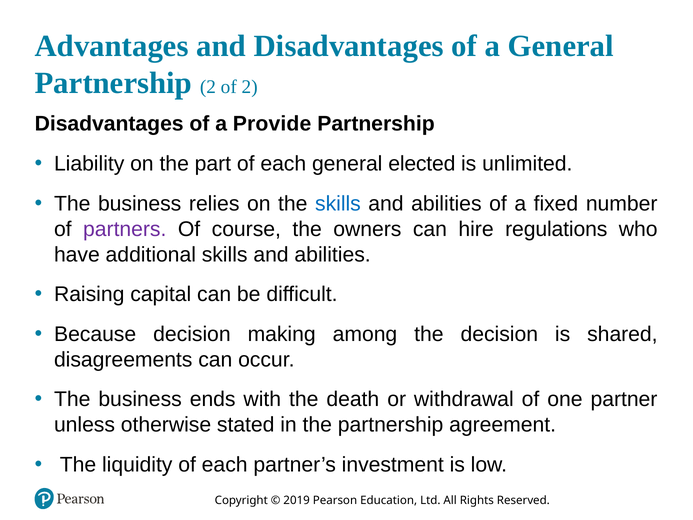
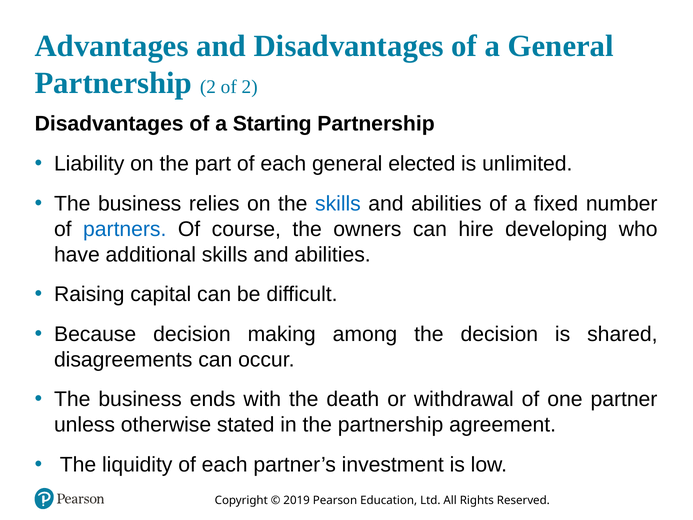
Provide: Provide -> Starting
partners colour: purple -> blue
regulations: regulations -> developing
